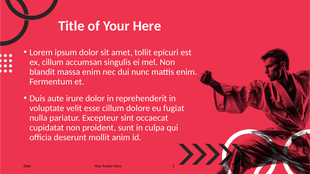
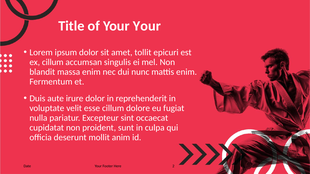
Your Here: Here -> Your
